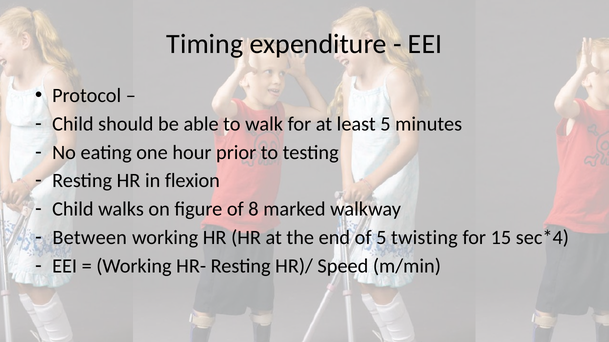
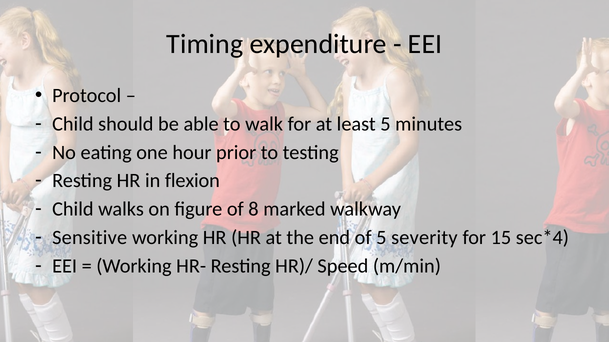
Between: Between -> Sensitive
twisting: twisting -> severity
